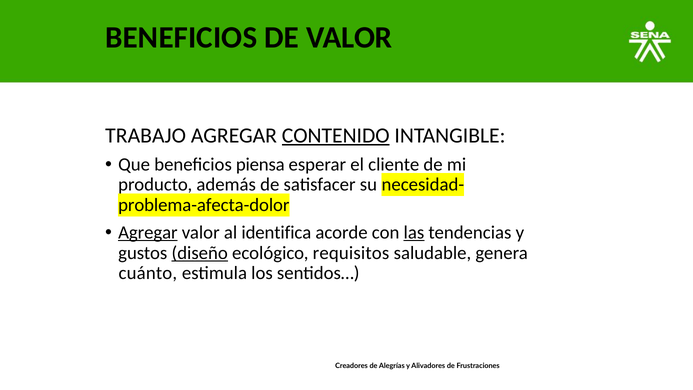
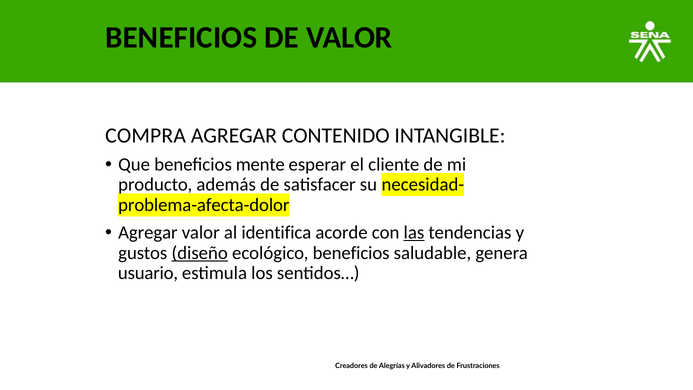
TRABAJO: TRABAJO -> COMPRA
CONTENIDO underline: present -> none
piensa: piensa -> mente
Agregar at (148, 232) underline: present -> none
ecológico requisitos: requisitos -> beneficios
cuánto: cuánto -> usuario
